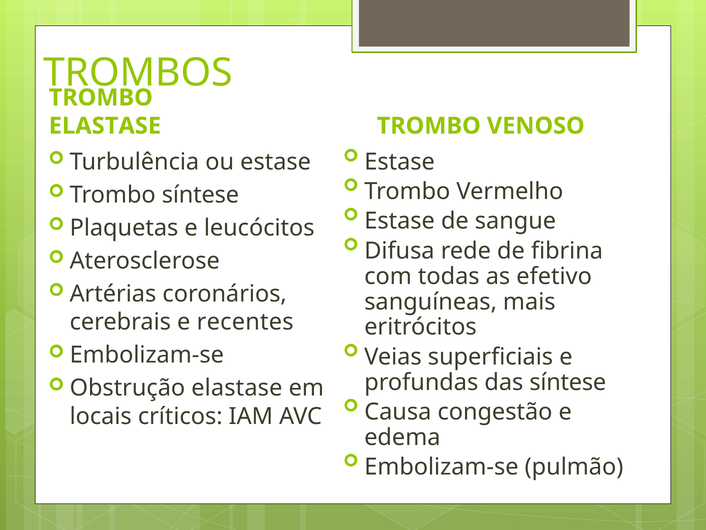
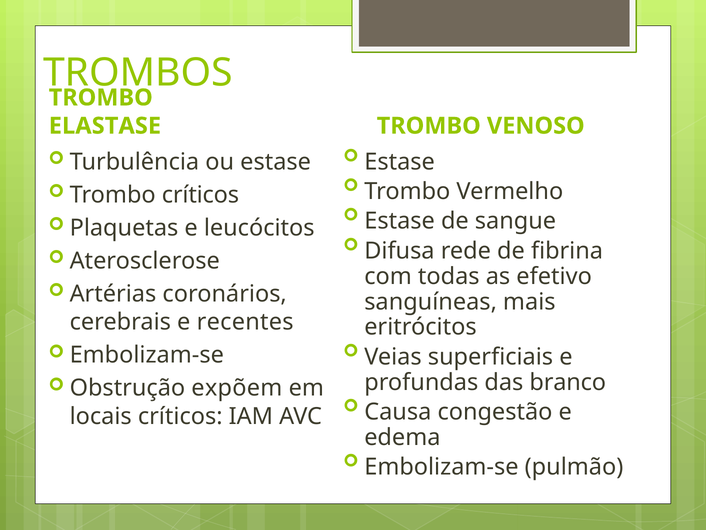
Trombo síntese: síntese -> críticos
das síntese: síntese -> branco
Obstrução elastase: elastase -> expõem
